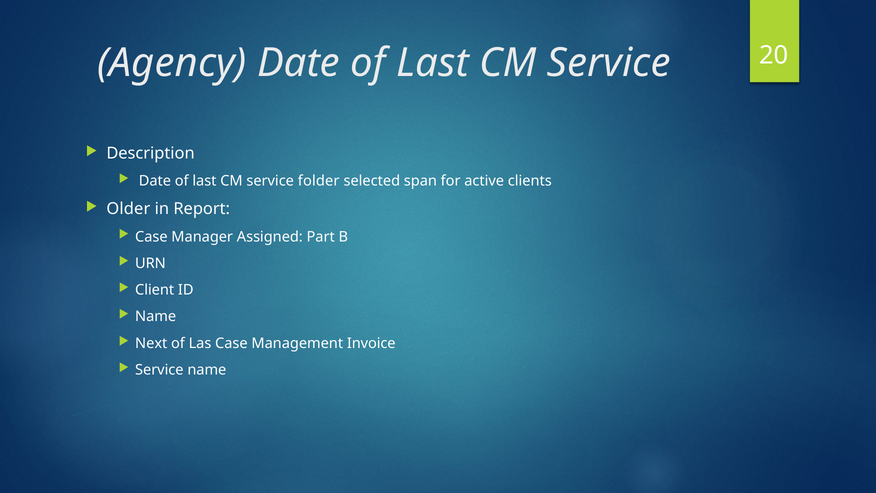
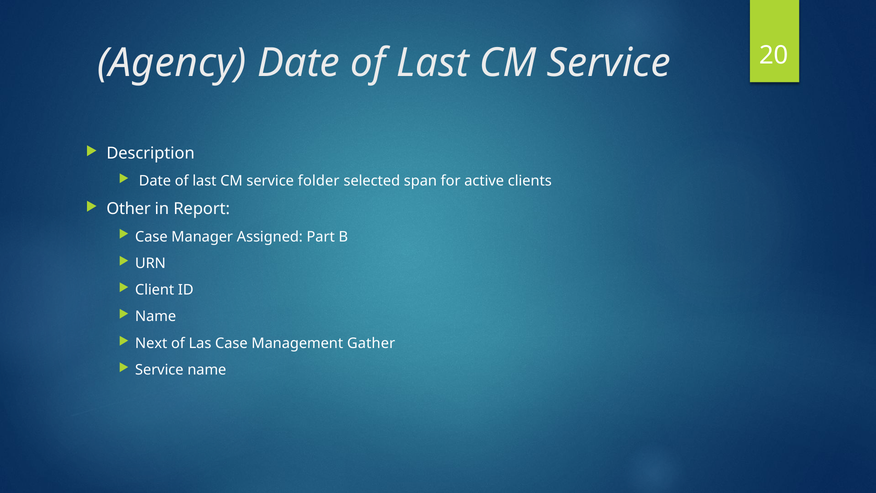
Older: Older -> Other
Invoice: Invoice -> Gather
